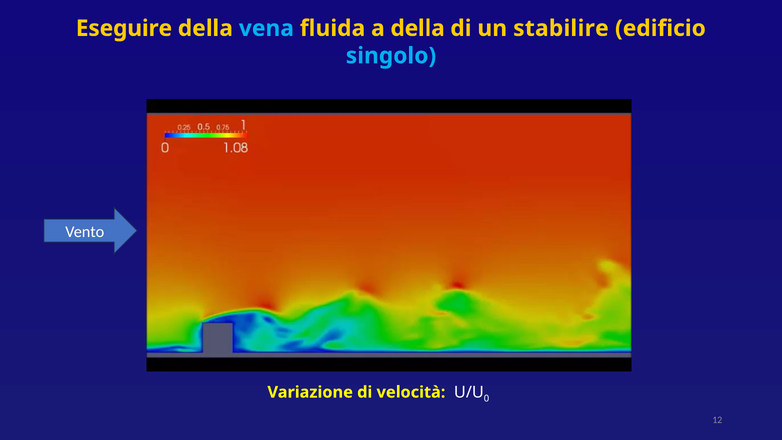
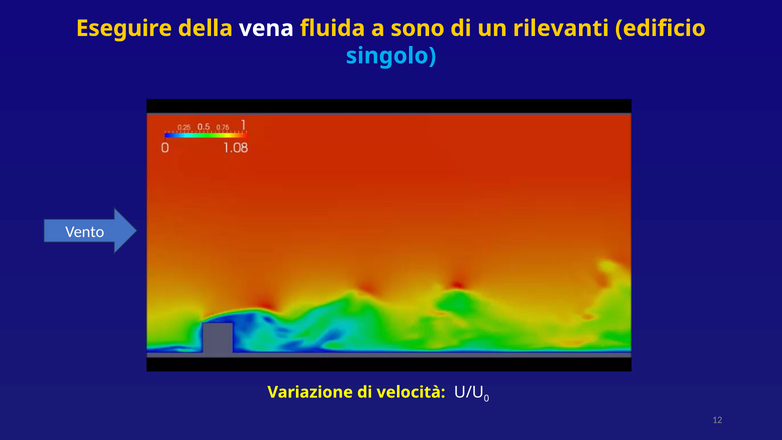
vena colour: light blue -> white
a della: della -> sono
stabilire: stabilire -> rilevanti
